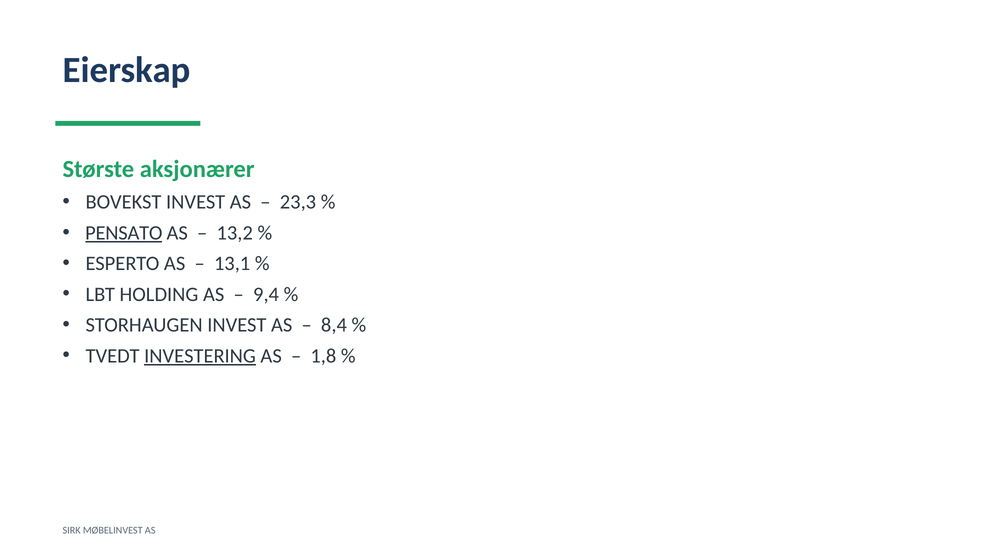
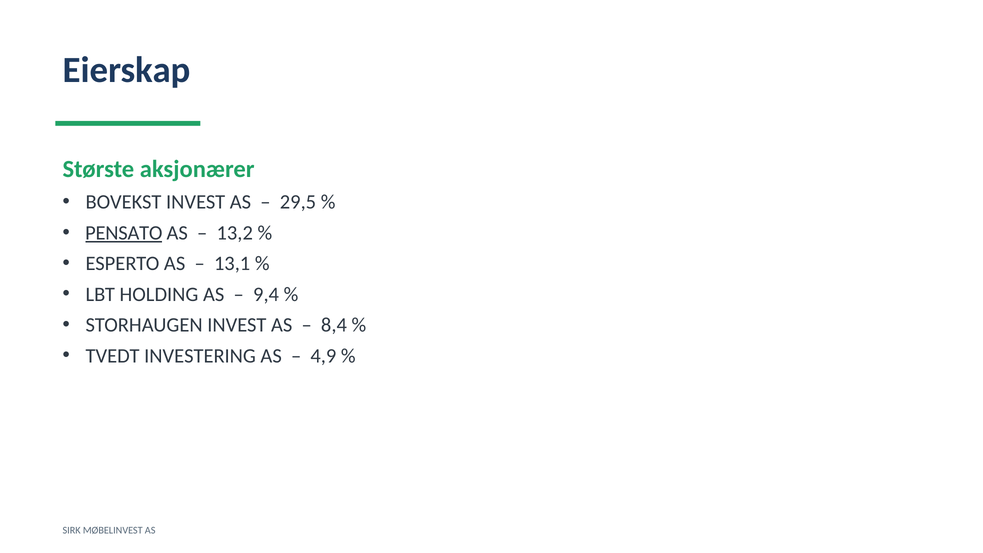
23,3: 23,3 -> 29,5
INVESTERING underline: present -> none
1,8: 1,8 -> 4,9
